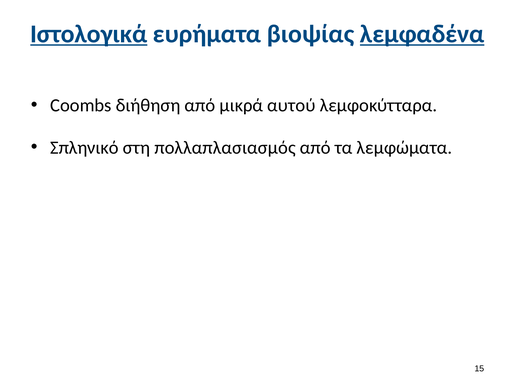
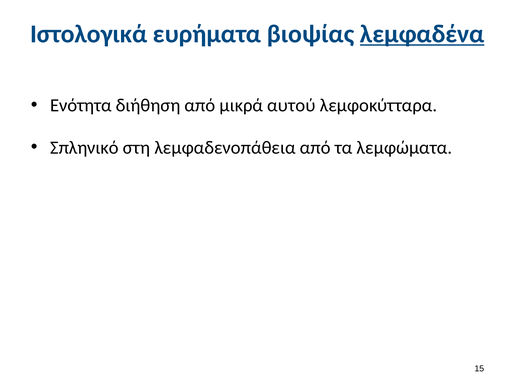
Ιστολογικά underline: present -> none
Coombs: Coombs -> Ενότητα
πολλαπλασιασμός: πολλαπλασιασμός -> λεμφαδενοπάθεια
